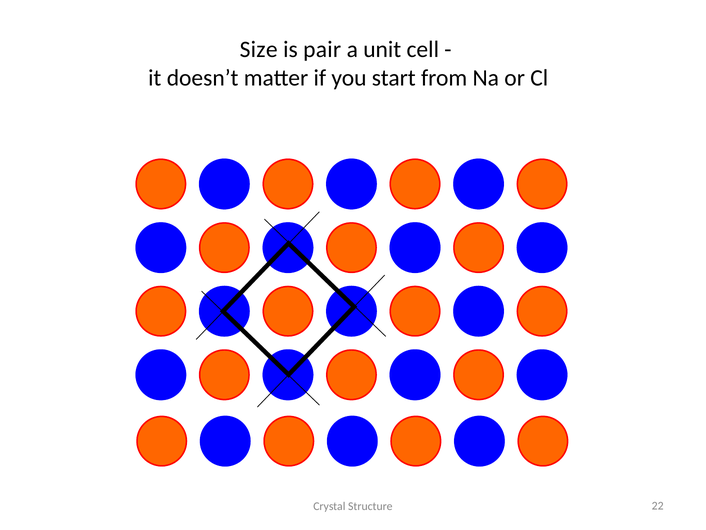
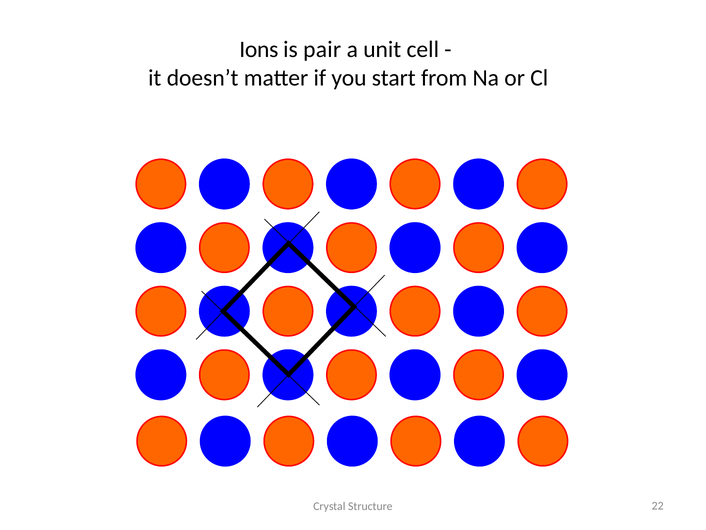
Size: Size -> Ions
